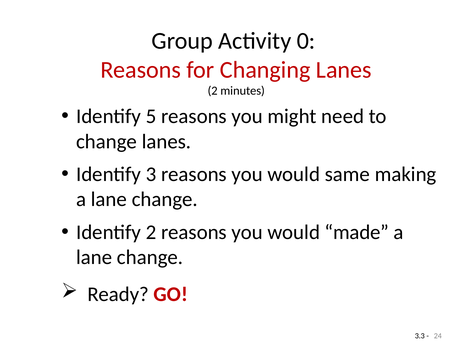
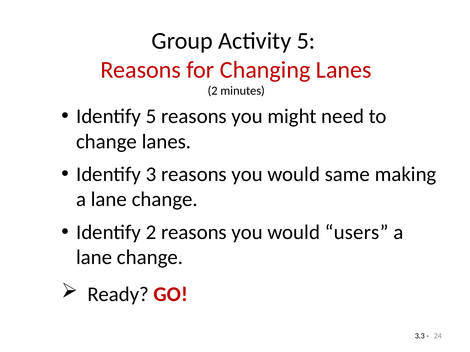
Activity 0: 0 -> 5
made: made -> users
